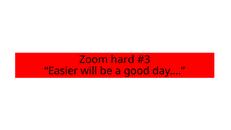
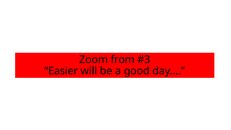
hard: hard -> from
